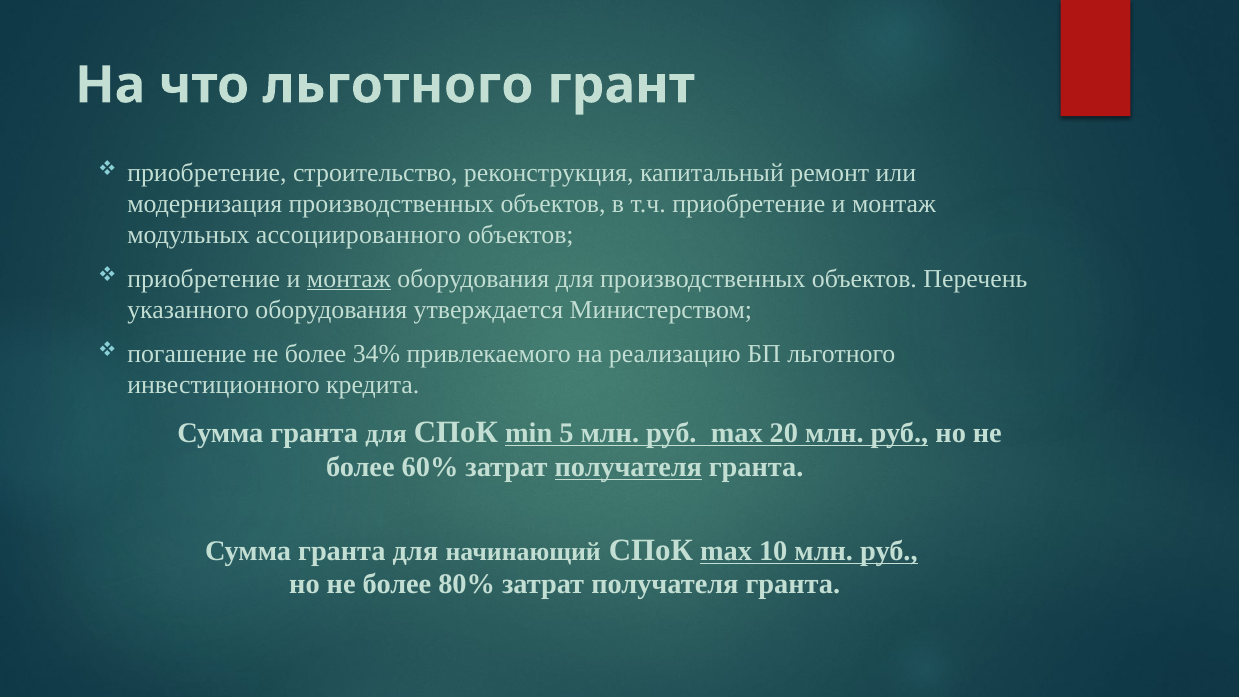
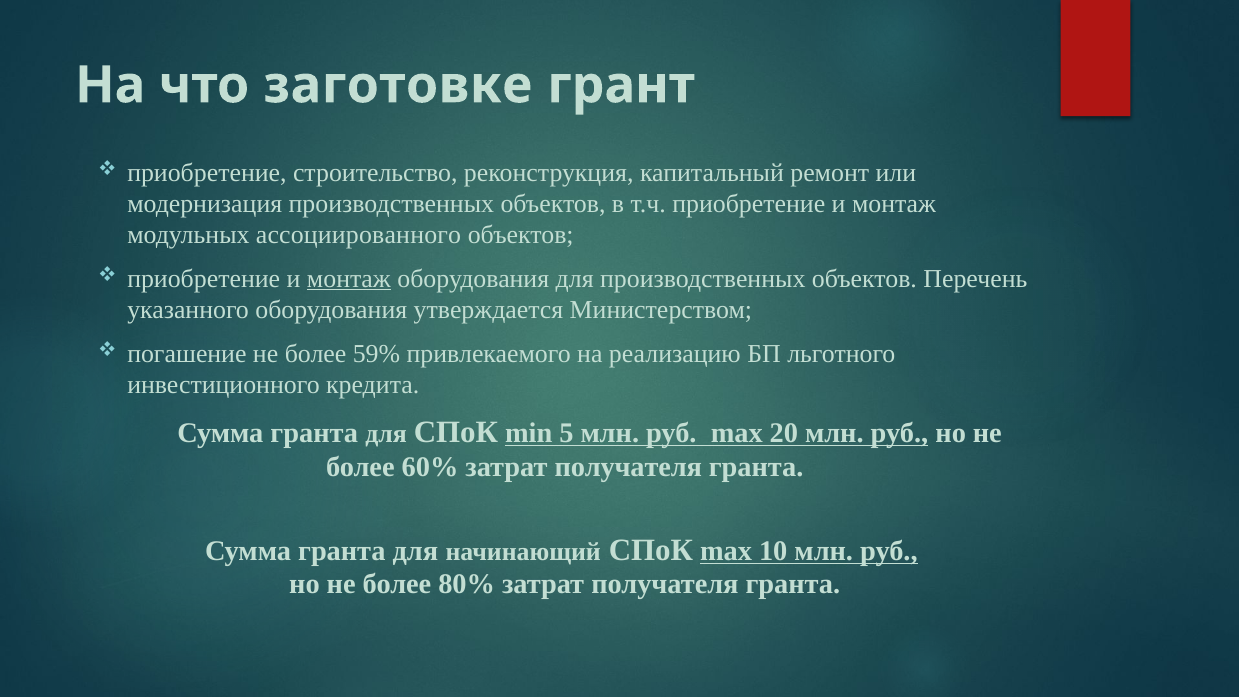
что льготного: льготного -> заготовке
34%: 34% -> 59%
получателя at (628, 467) underline: present -> none
